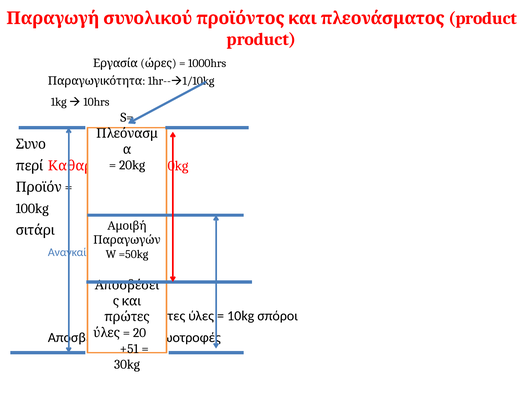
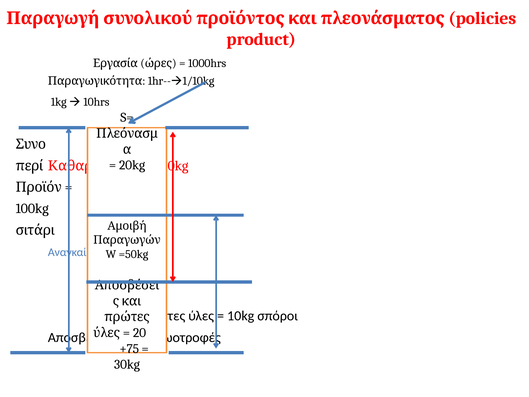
product at (486, 18): product -> policies
+51: +51 -> +75
